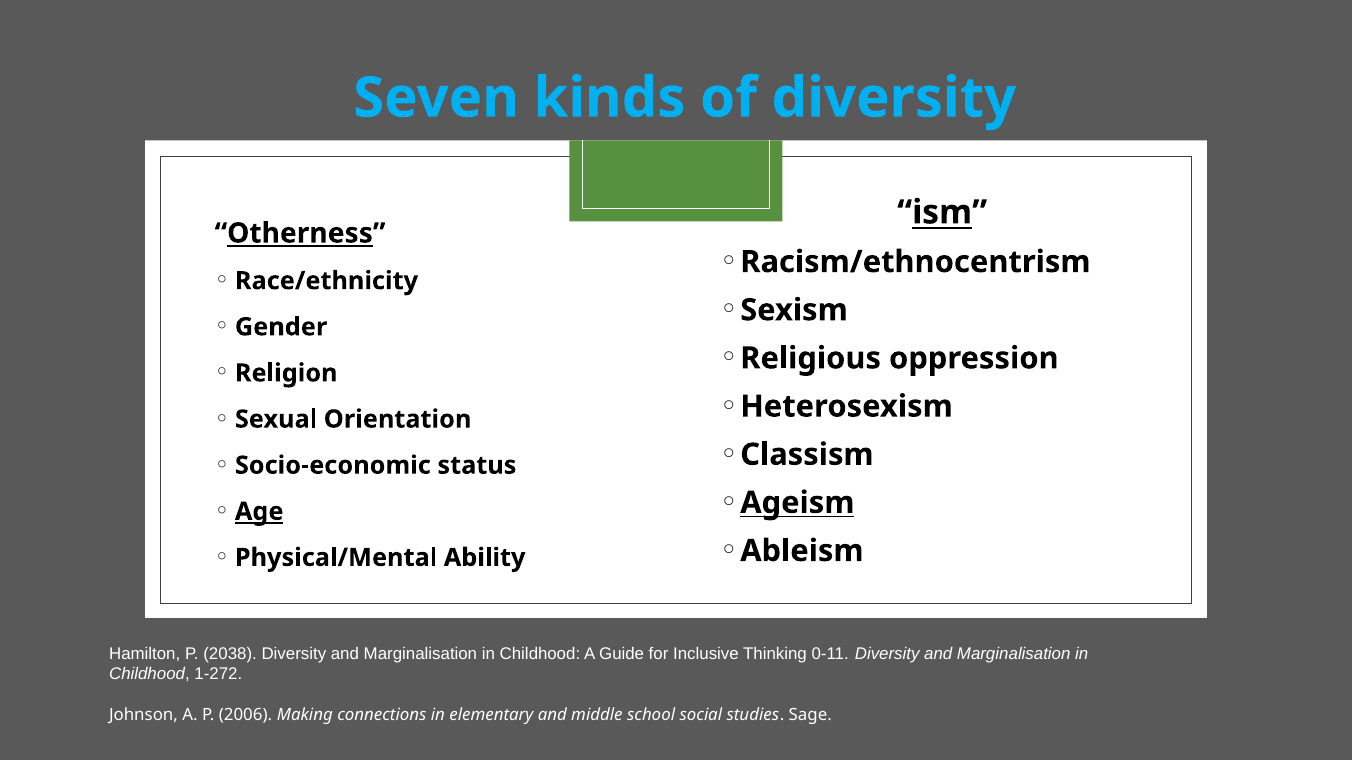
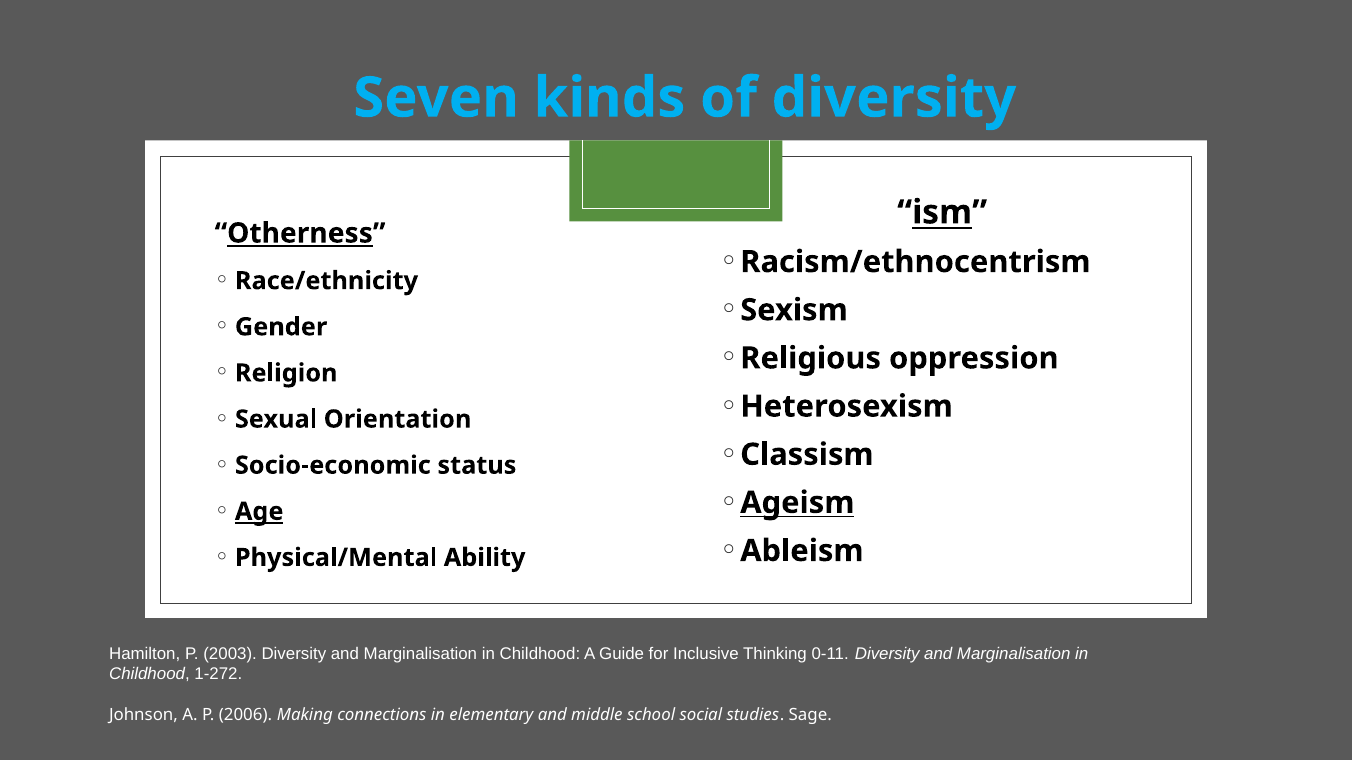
2038: 2038 -> 2003
